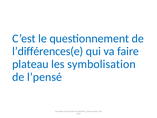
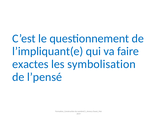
l’différences(e: l’différences(e -> l’impliquant(e
plateau: plateau -> exactes
